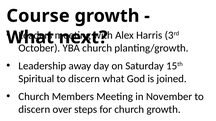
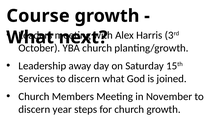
Spiritual: Spiritual -> Services
over: over -> year
